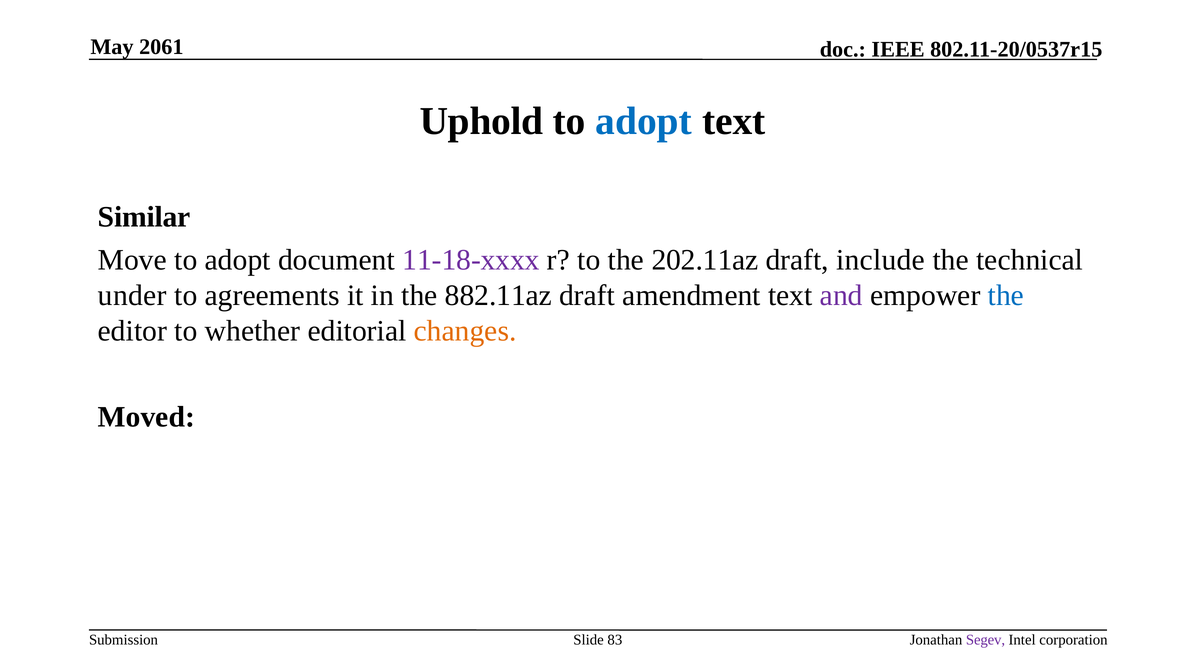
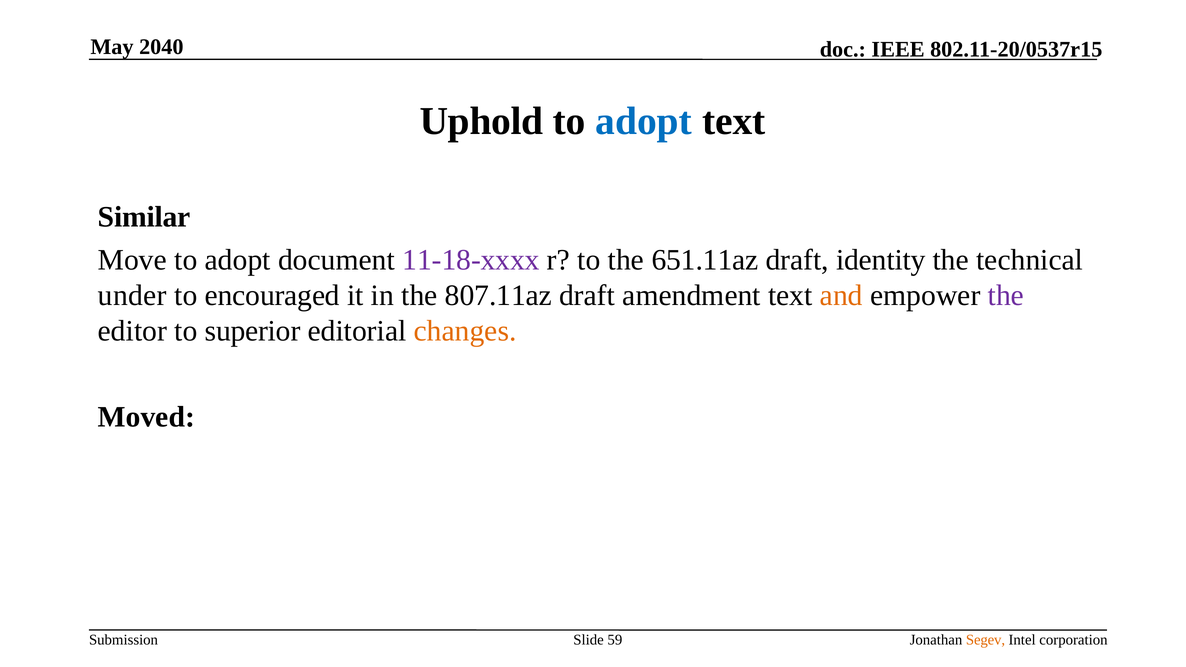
2061: 2061 -> 2040
202.11az: 202.11az -> 651.11az
include: include -> identity
agreements: agreements -> encouraged
882.11az: 882.11az -> 807.11az
and colour: purple -> orange
the at (1006, 296) colour: blue -> purple
whether: whether -> superior
83: 83 -> 59
Segev colour: purple -> orange
